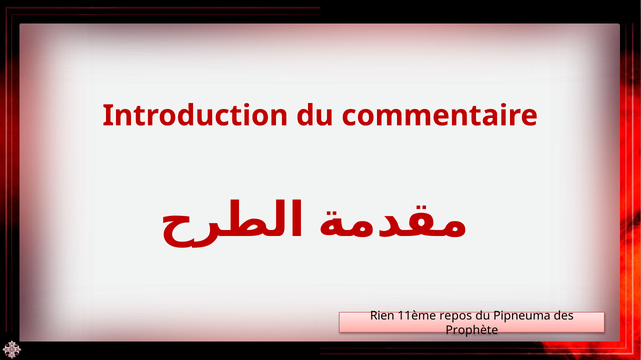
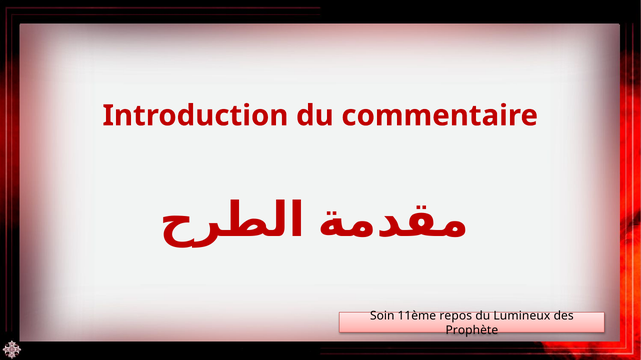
Rien: Rien -> Soin
Pipneuma: Pipneuma -> Lumineux
